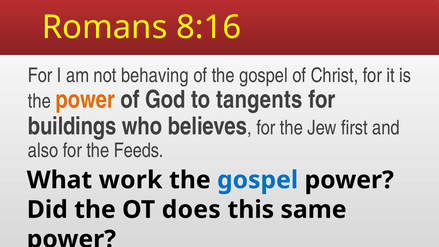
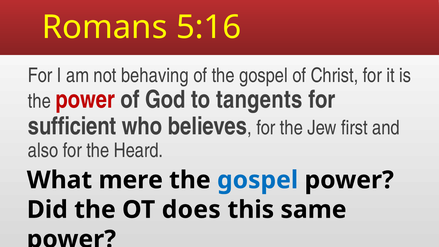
8:16: 8:16 -> 5:16
power at (85, 100) colour: orange -> red
buildings: buildings -> sufficient
Feeds: Feeds -> Heard
work: work -> mere
